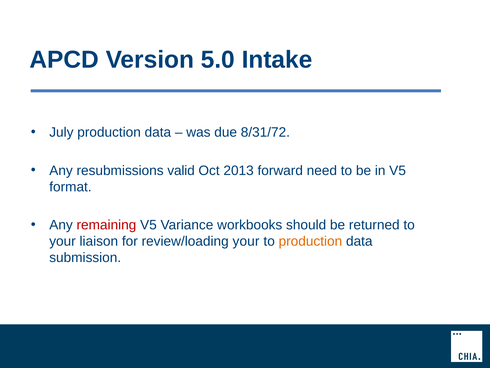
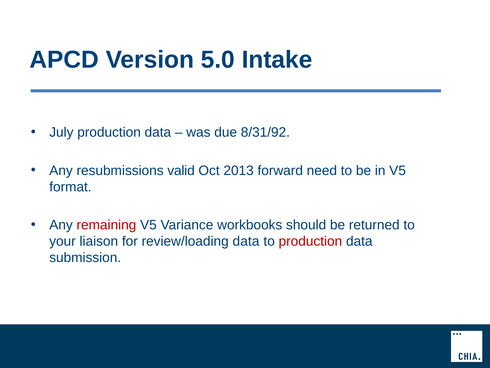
8/31/72: 8/31/72 -> 8/31/92
review/loading your: your -> data
production at (310, 241) colour: orange -> red
